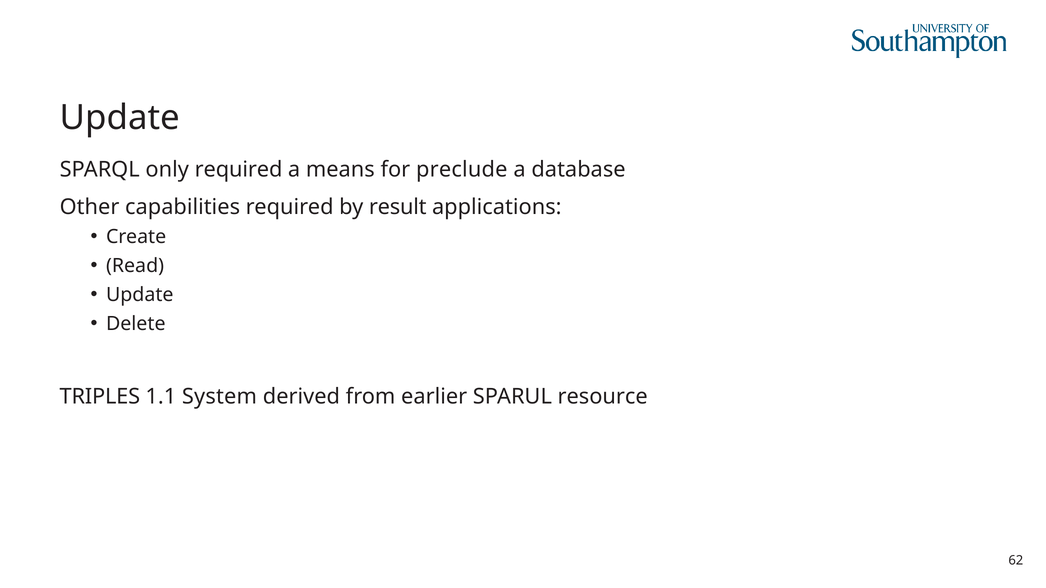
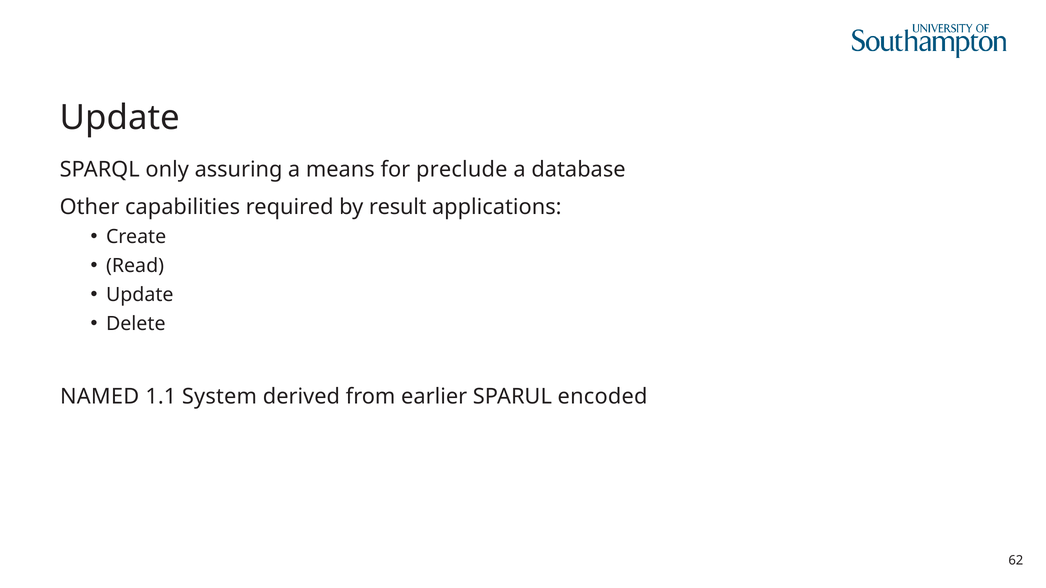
only required: required -> assuring
TRIPLES: TRIPLES -> NAMED
resource: resource -> encoded
